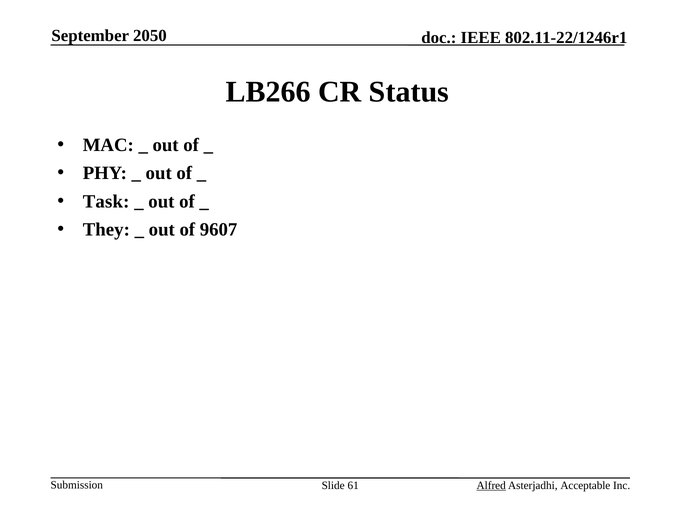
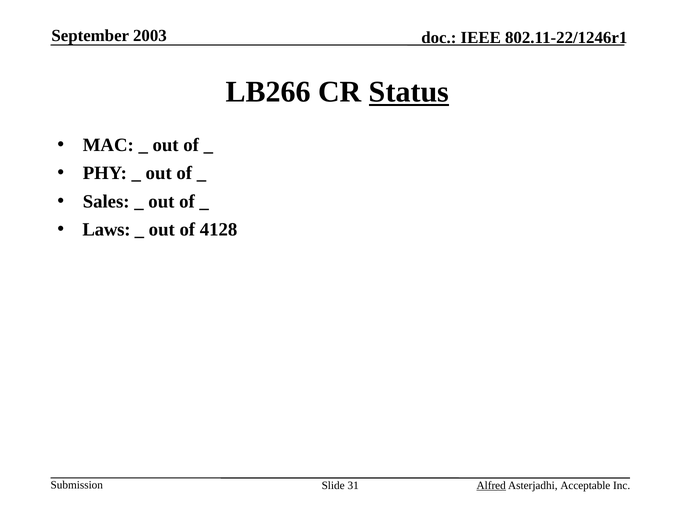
2050: 2050 -> 2003
Status underline: none -> present
Task: Task -> Sales
They: They -> Laws
9607: 9607 -> 4128
61: 61 -> 31
